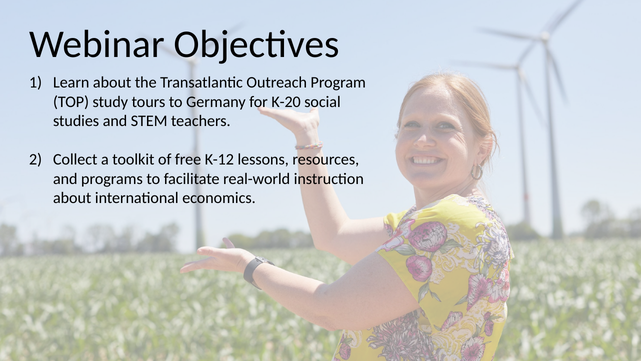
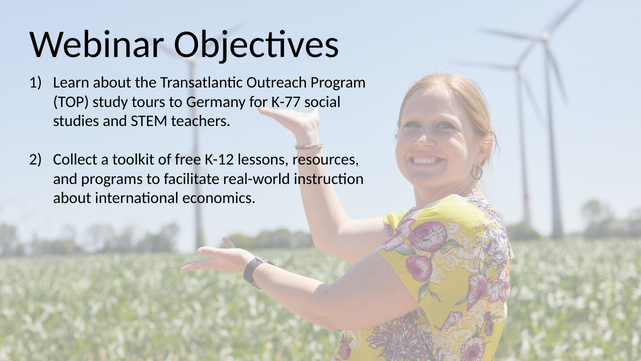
K-20: K-20 -> K-77
